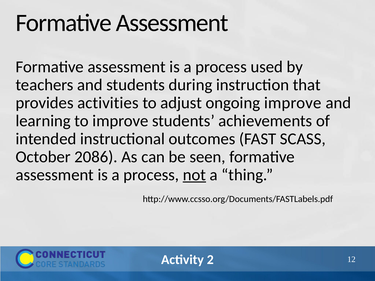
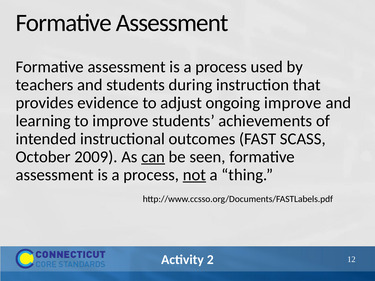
activities: activities -> evidence
2086: 2086 -> 2009
can underline: none -> present
